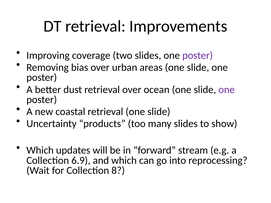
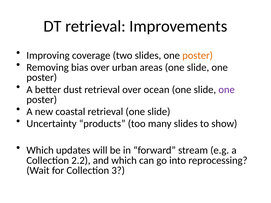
poster at (198, 55) colour: purple -> orange
6.9: 6.9 -> 2.2
8: 8 -> 3
